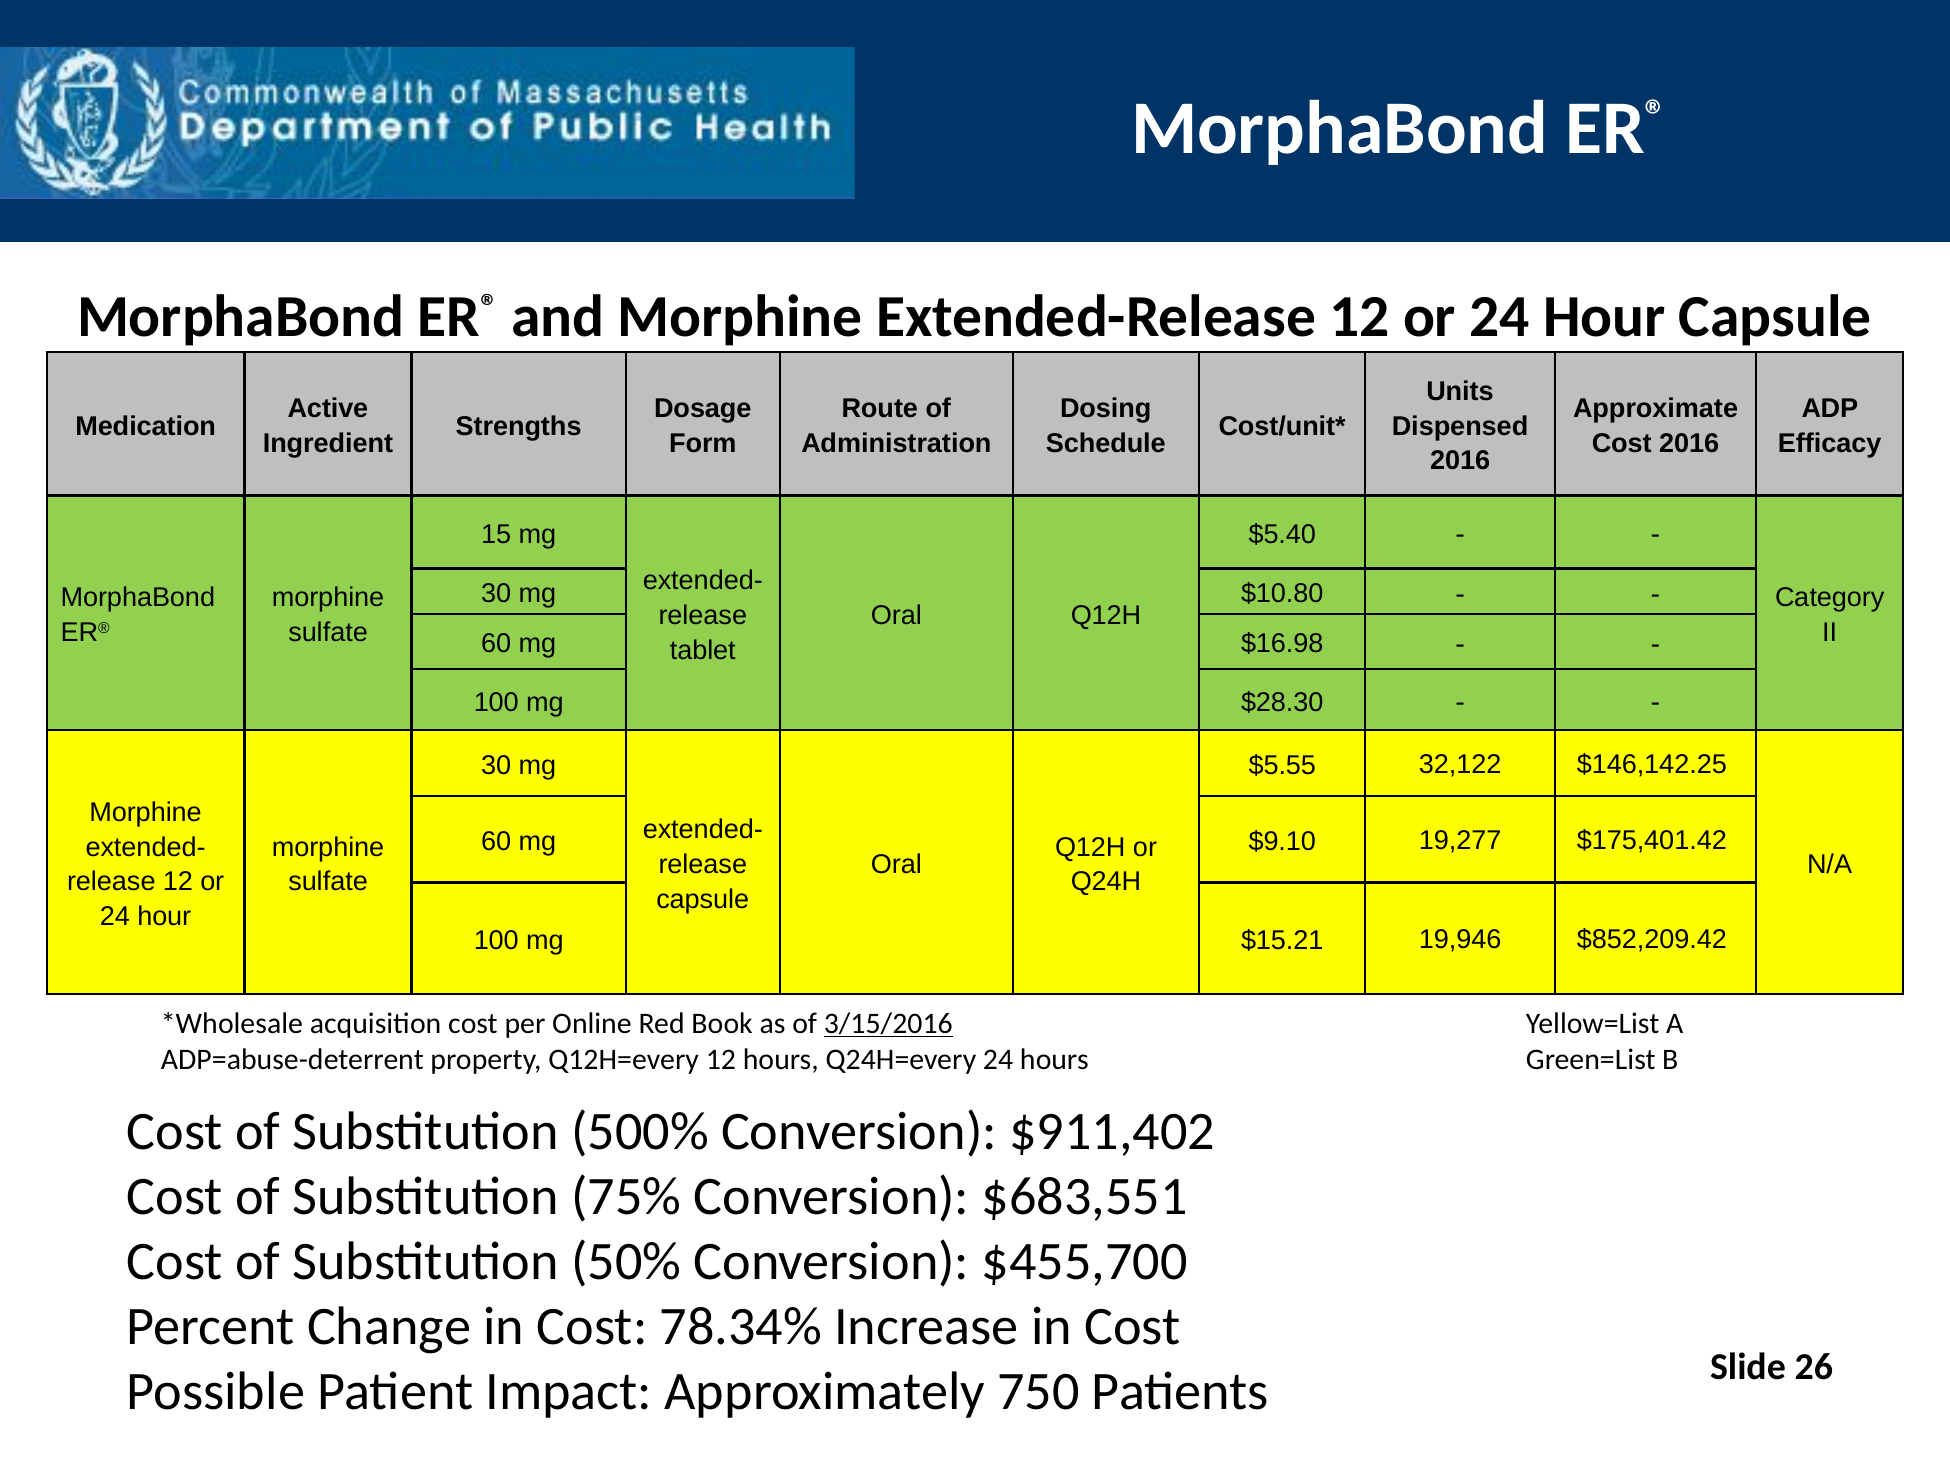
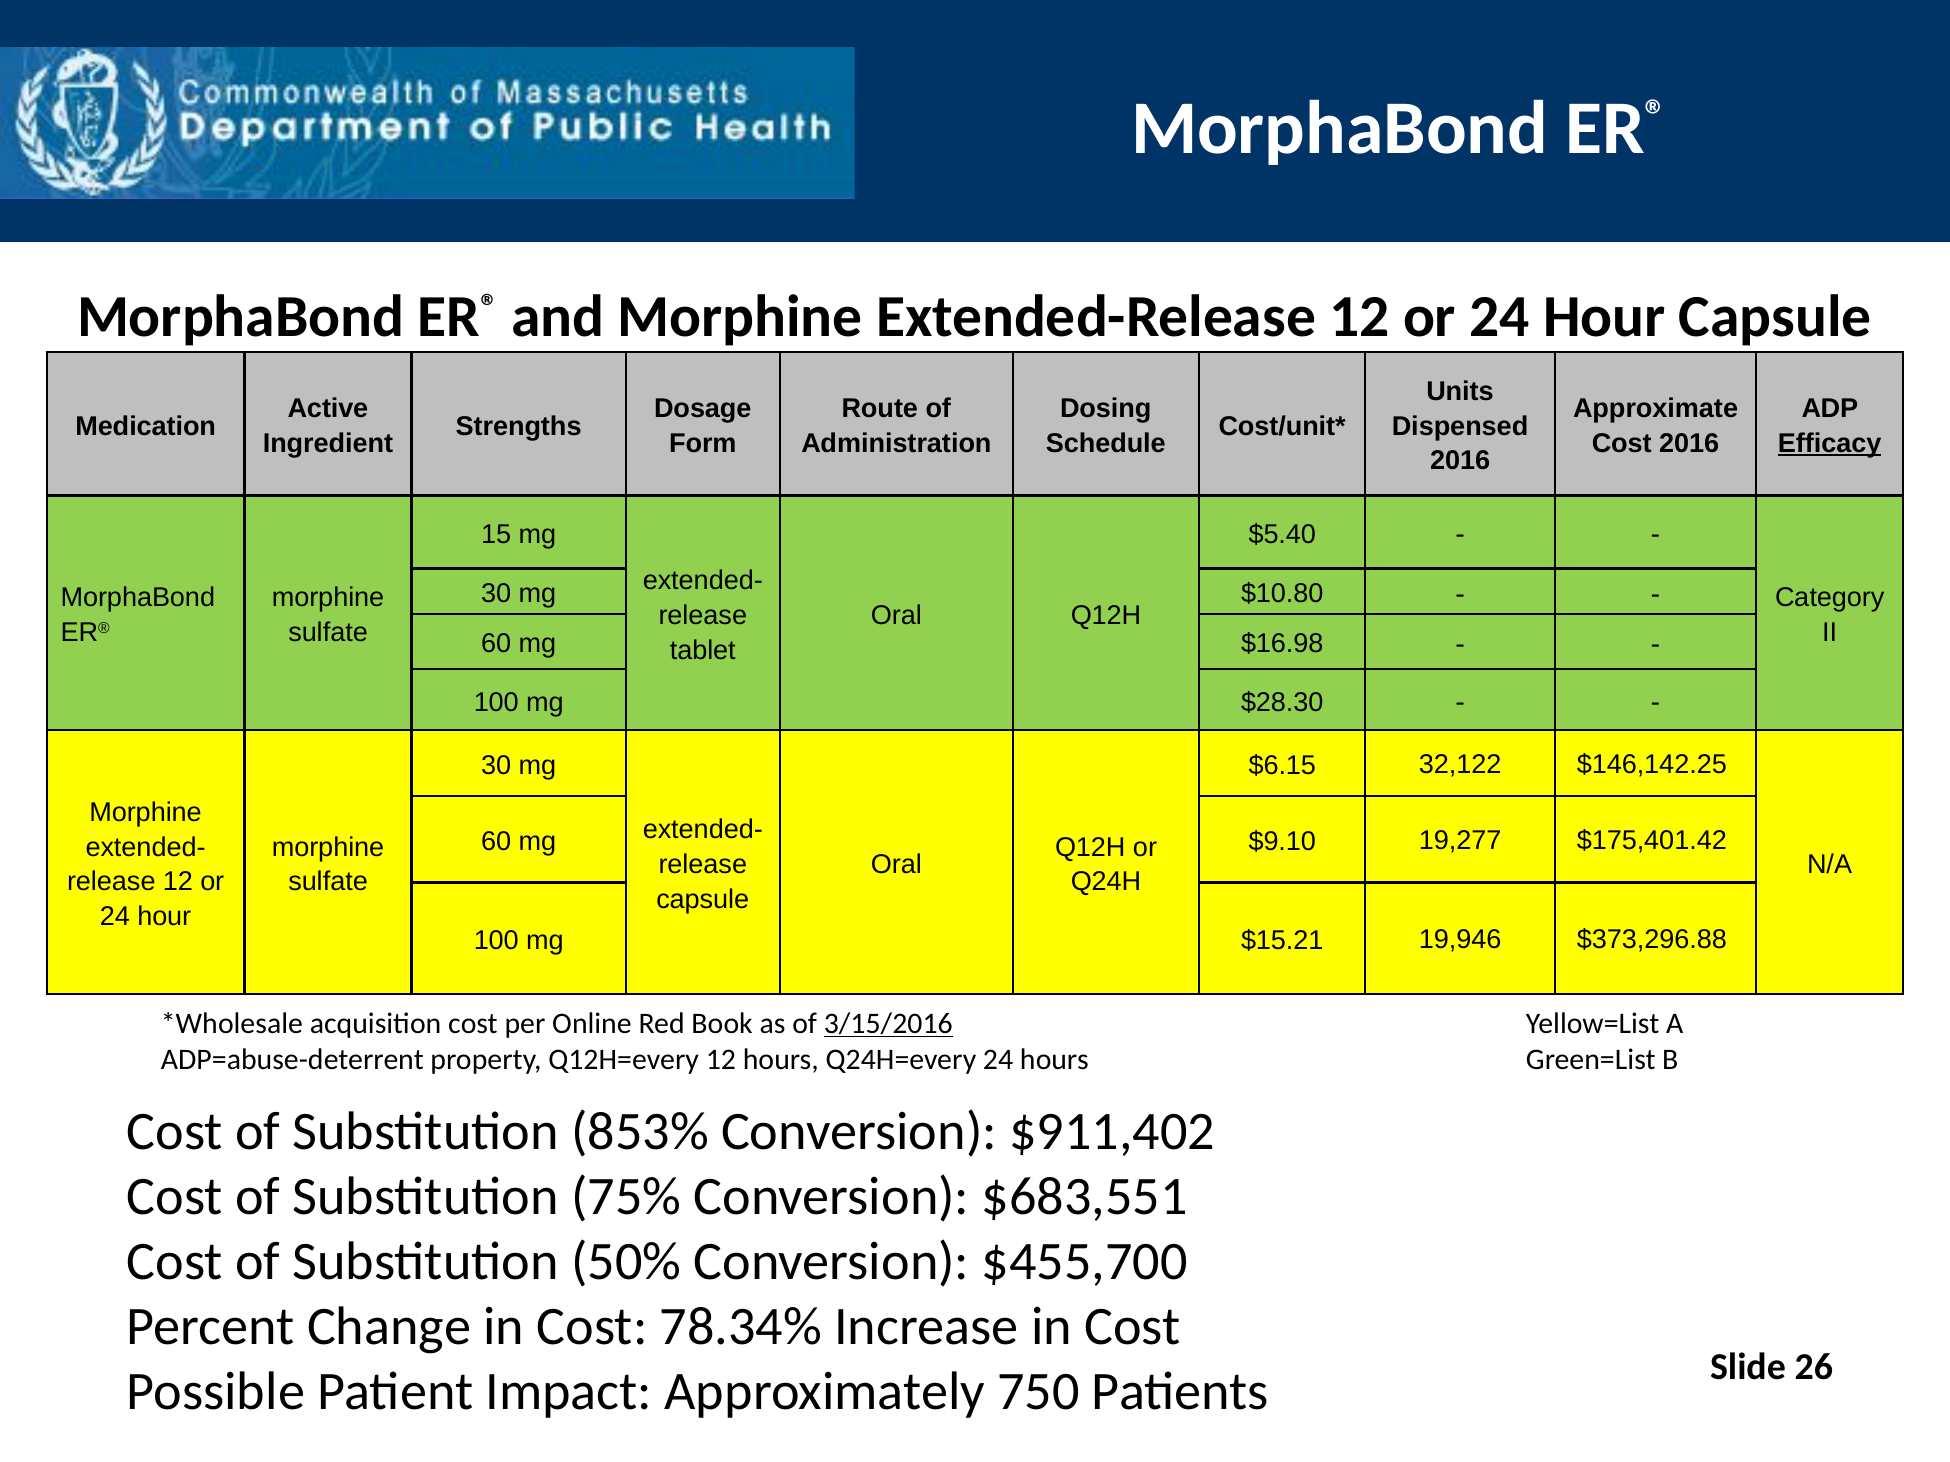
Efficacy underline: none -> present
$5.55: $5.55 -> $6.15
$852,209.42: $852,209.42 -> $373,296.88
500%: 500% -> 853%
